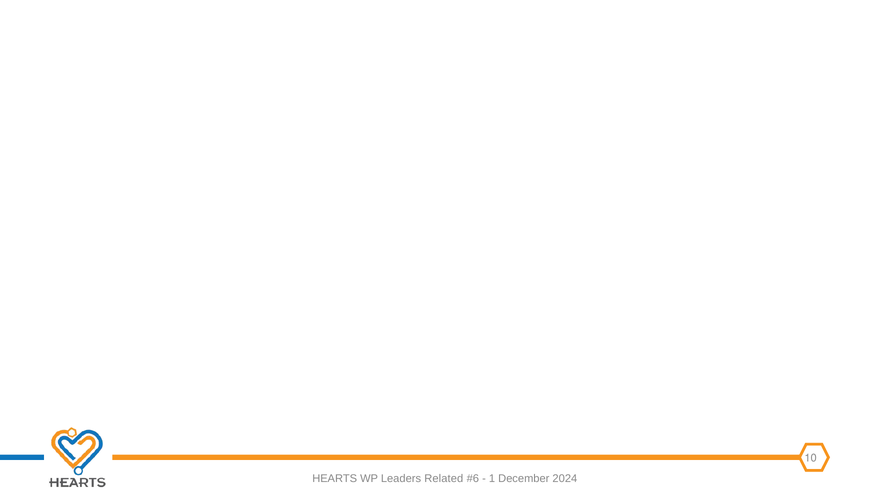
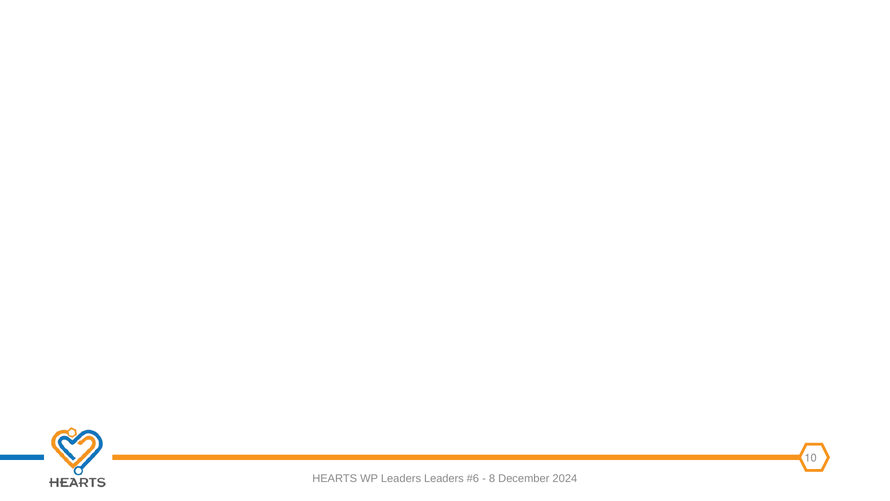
Leaders Related: Related -> Leaders
1: 1 -> 8
